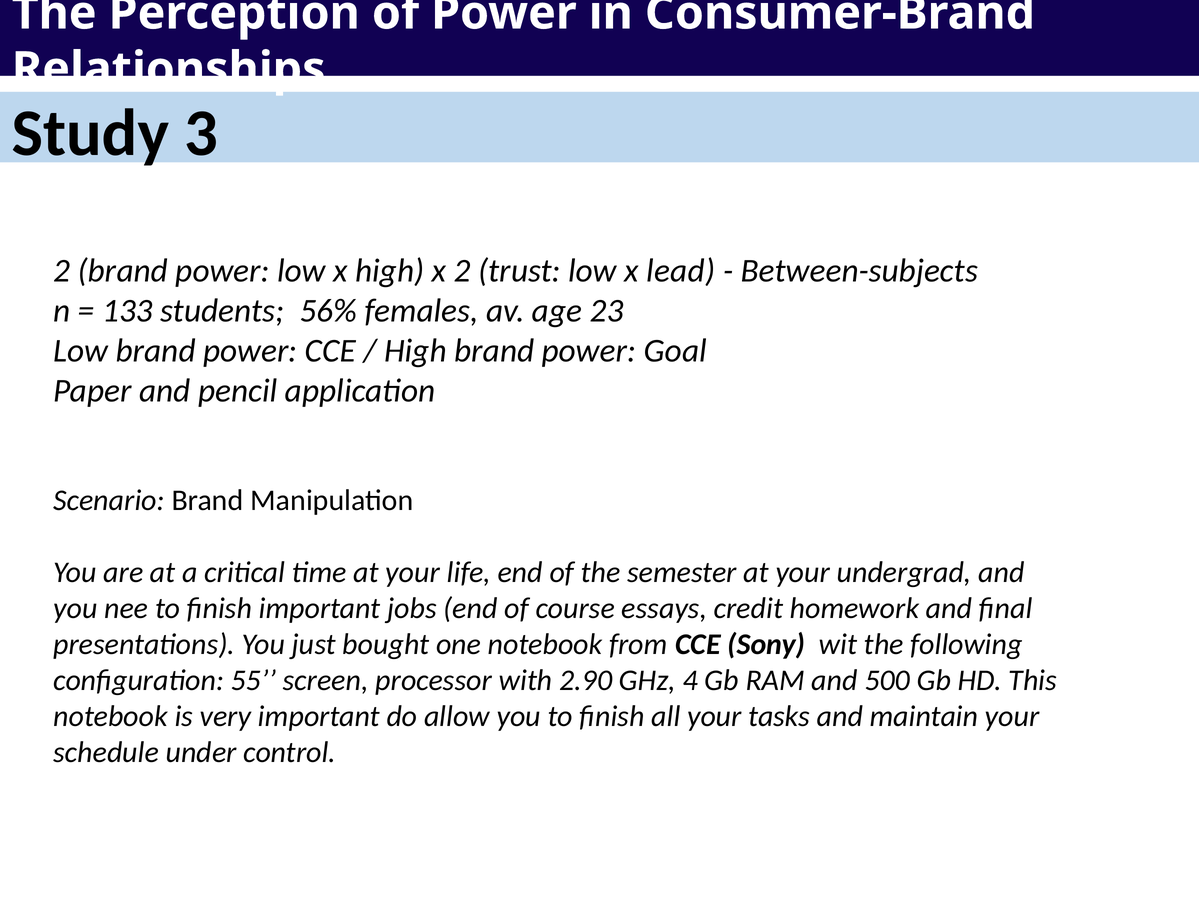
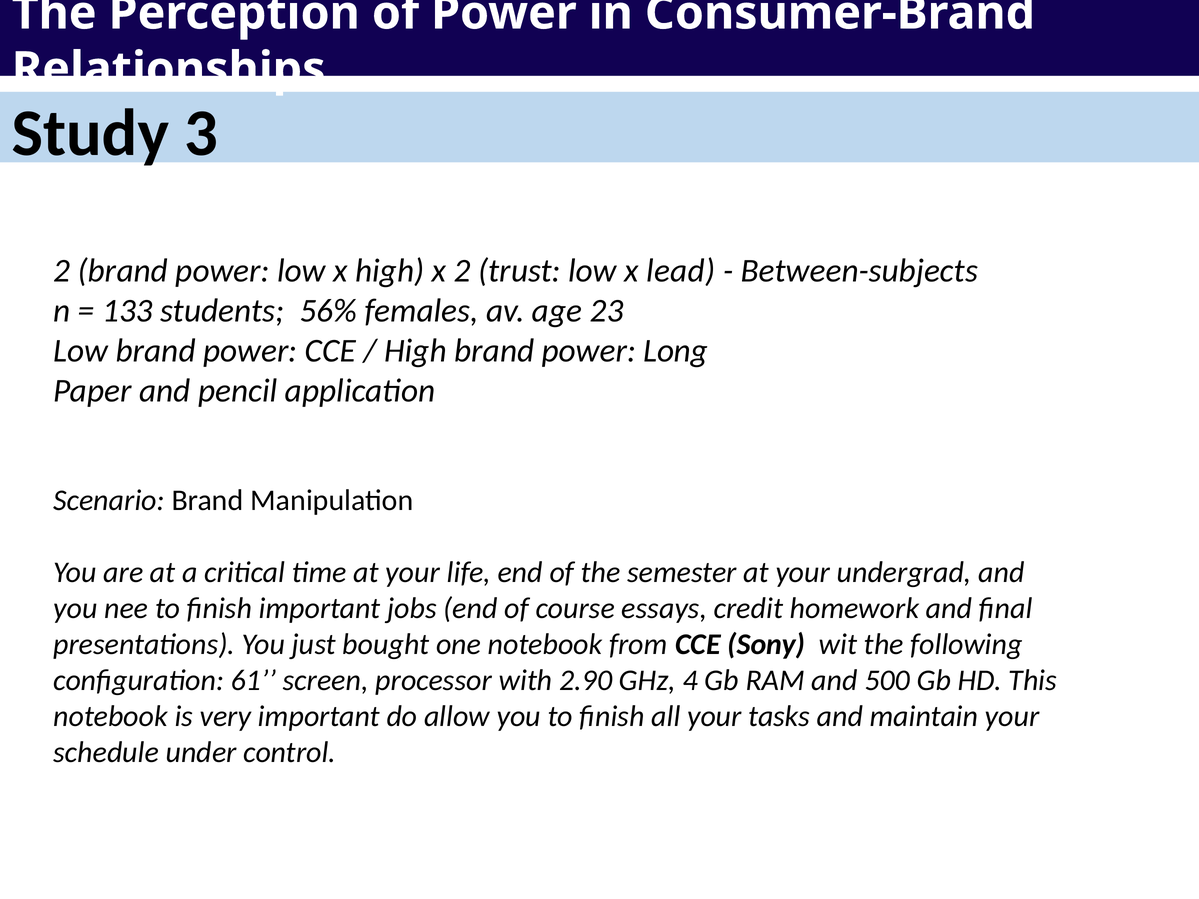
Goal: Goal -> Long
55: 55 -> 61
